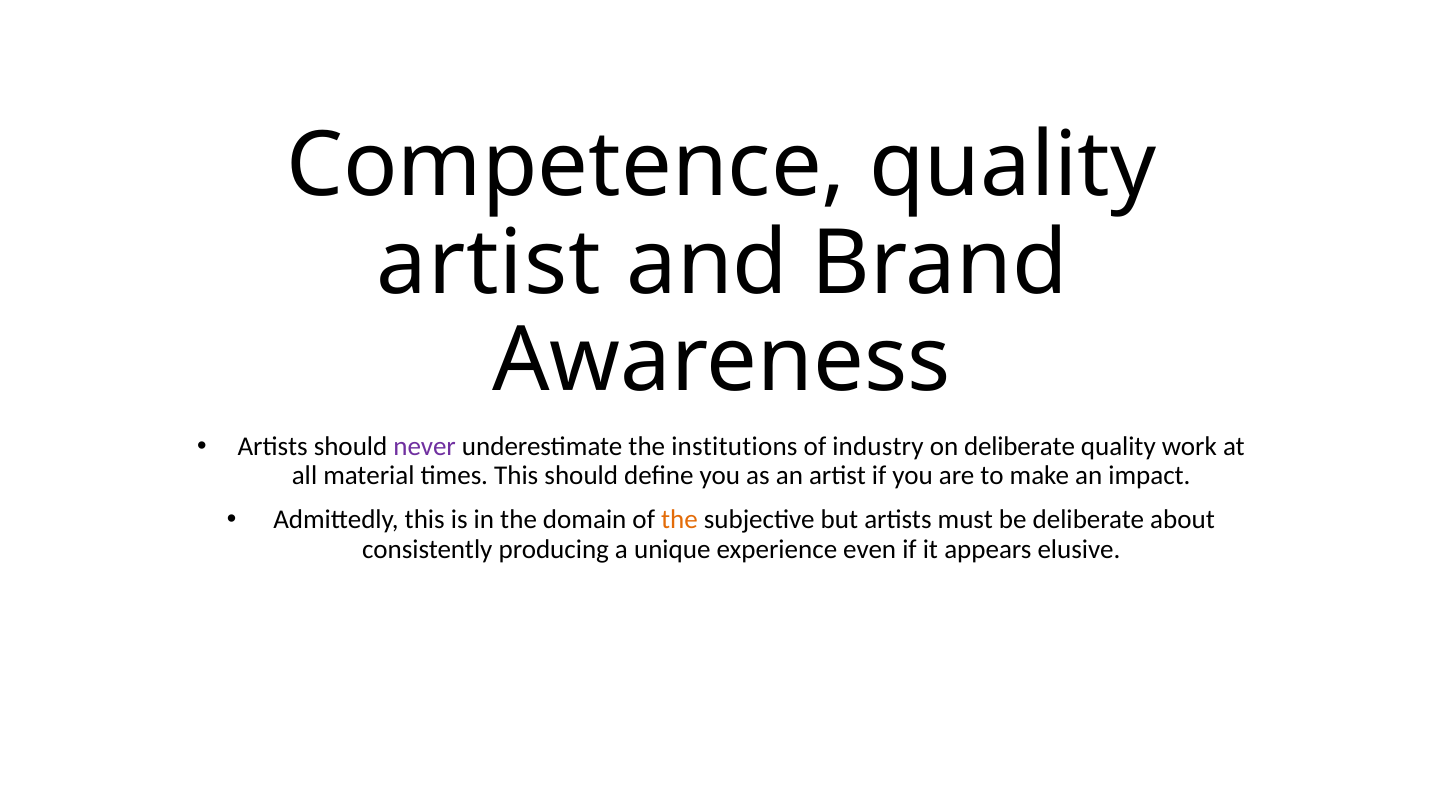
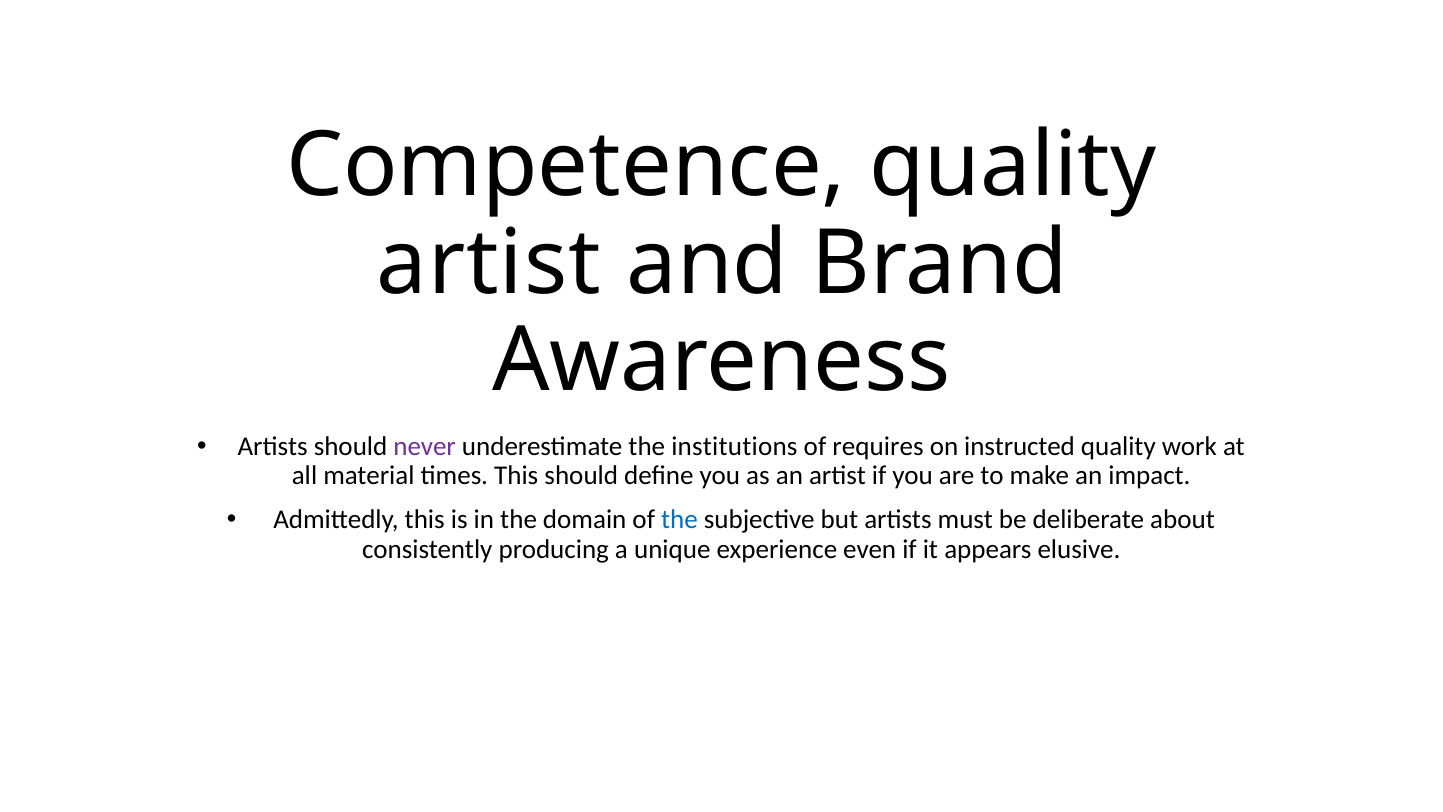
industry: industry -> requires
on deliberate: deliberate -> instructed
the at (679, 520) colour: orange -> blue
